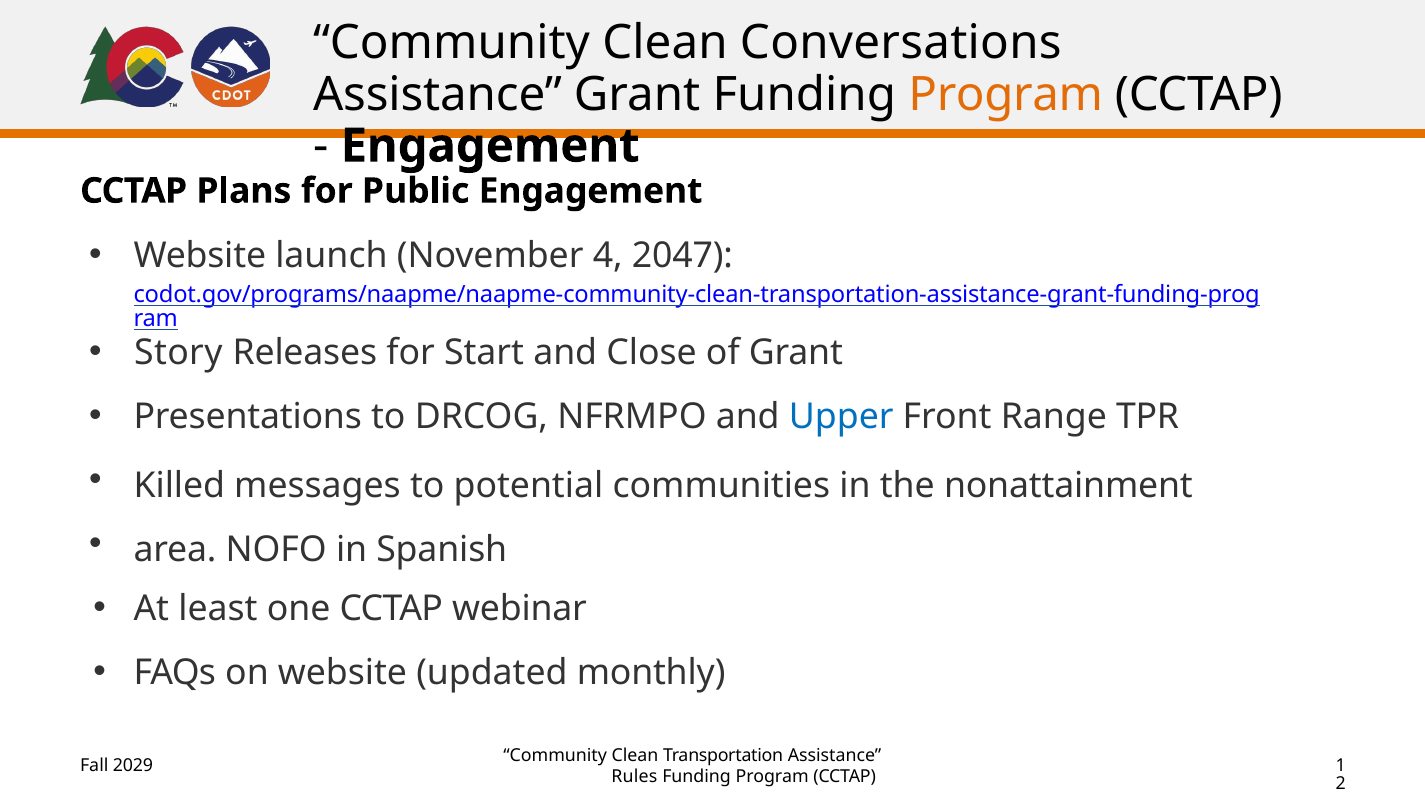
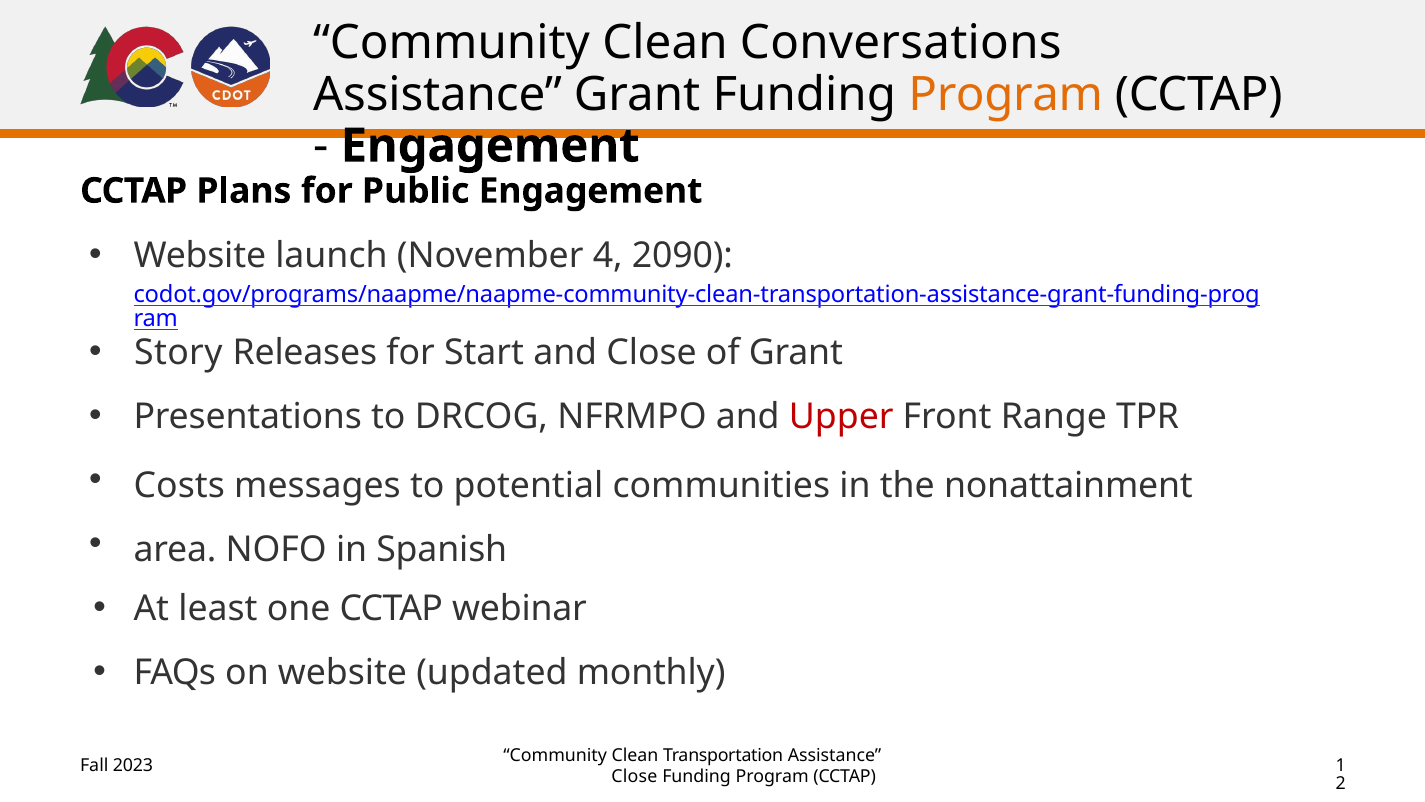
2047: 2047 -> 2090
Upper colour: blue -> red
Killed: Killed -> Costs
2029: 2029 -> 2023
Rules at (634, 776): Rules -> Close
